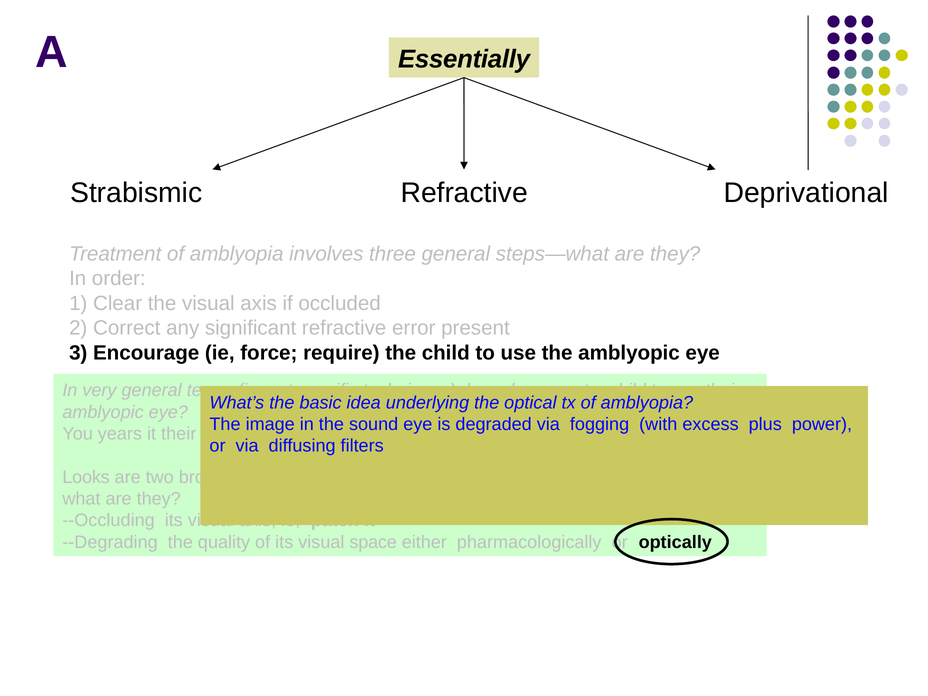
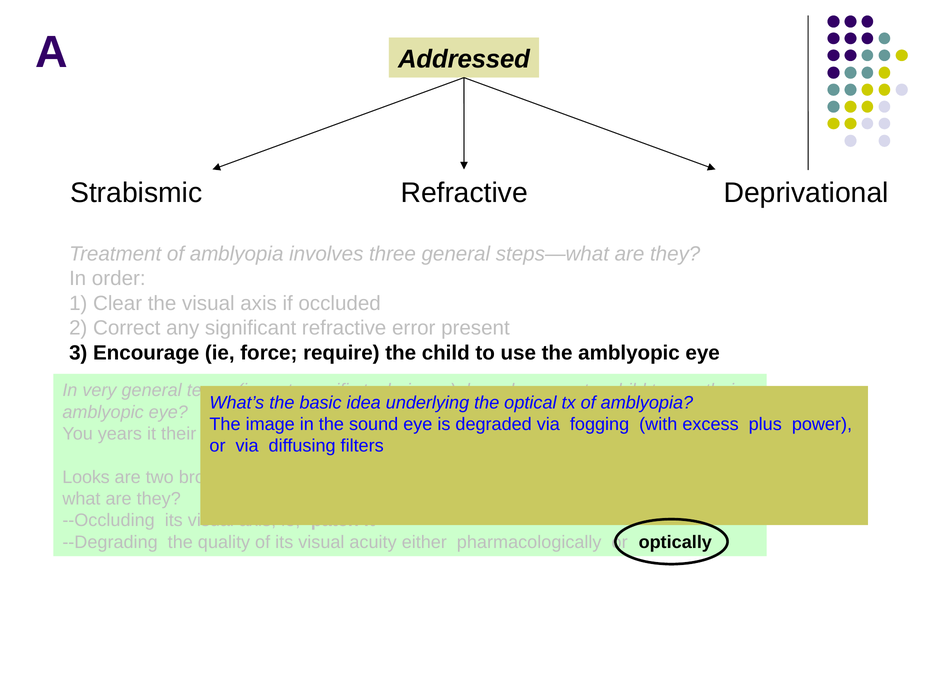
Essentially: Essentially -> Addressed
space: space -> acuity
